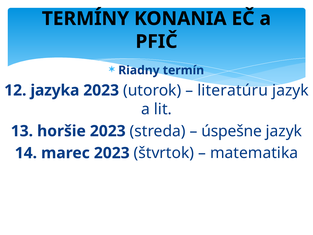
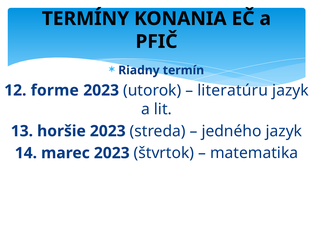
jazyka: jazyka -> forme
úspešne: úspešne -> jedného
